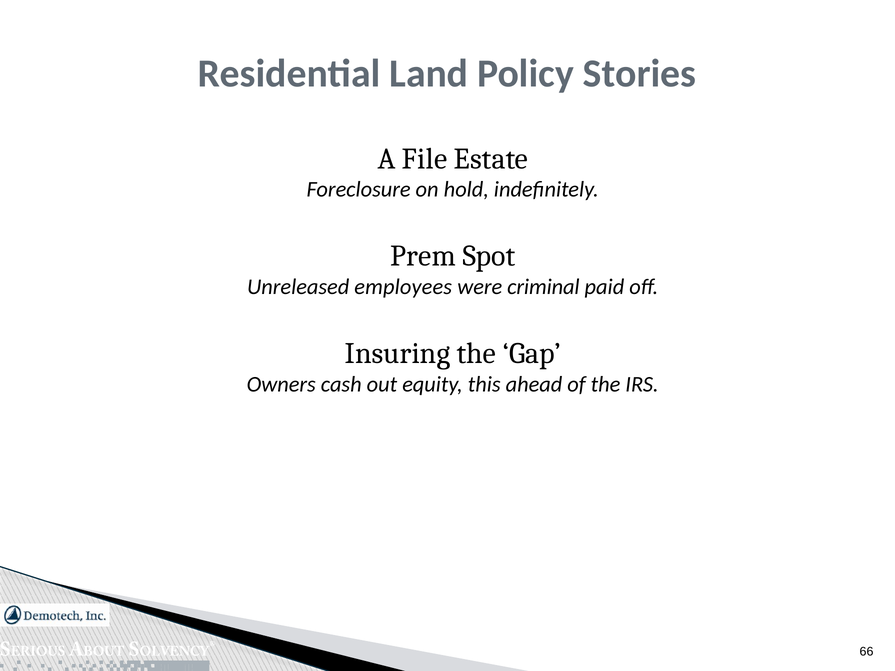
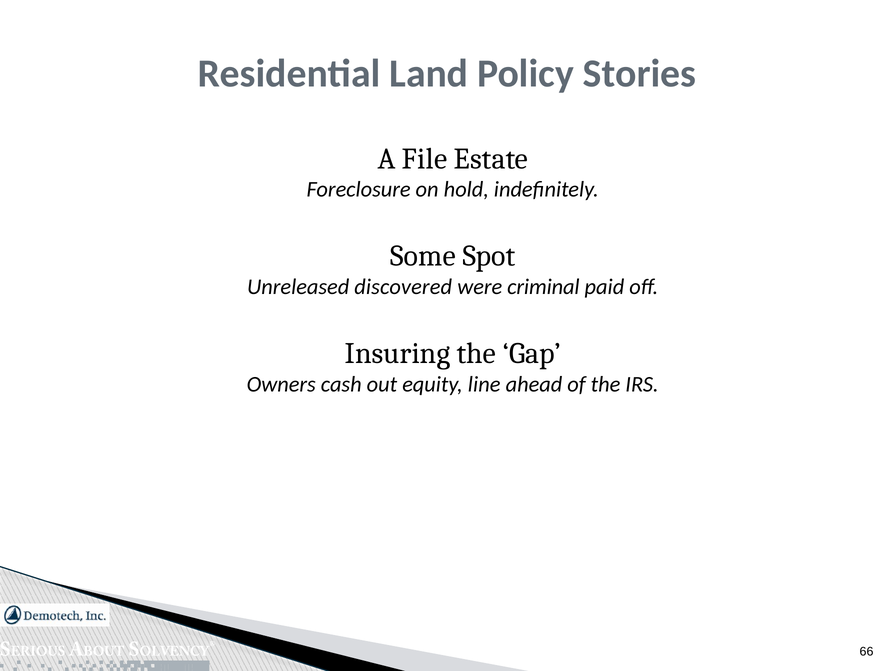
Prem: Prem -> Some
employees: employees -> discovered
this: this -> line
